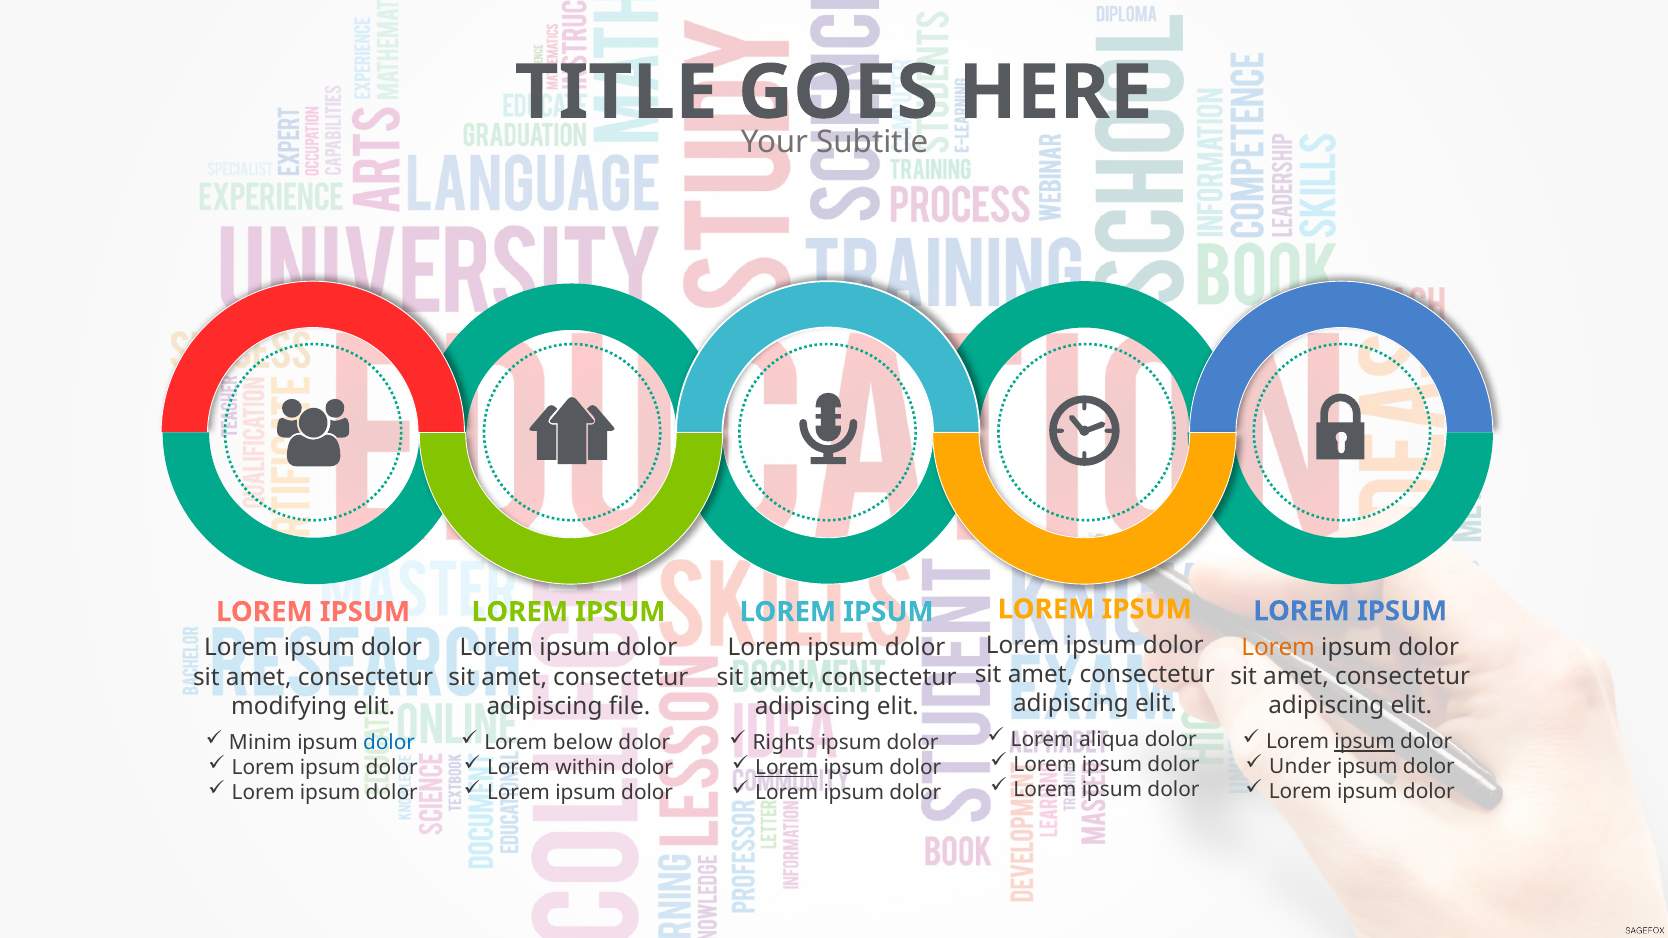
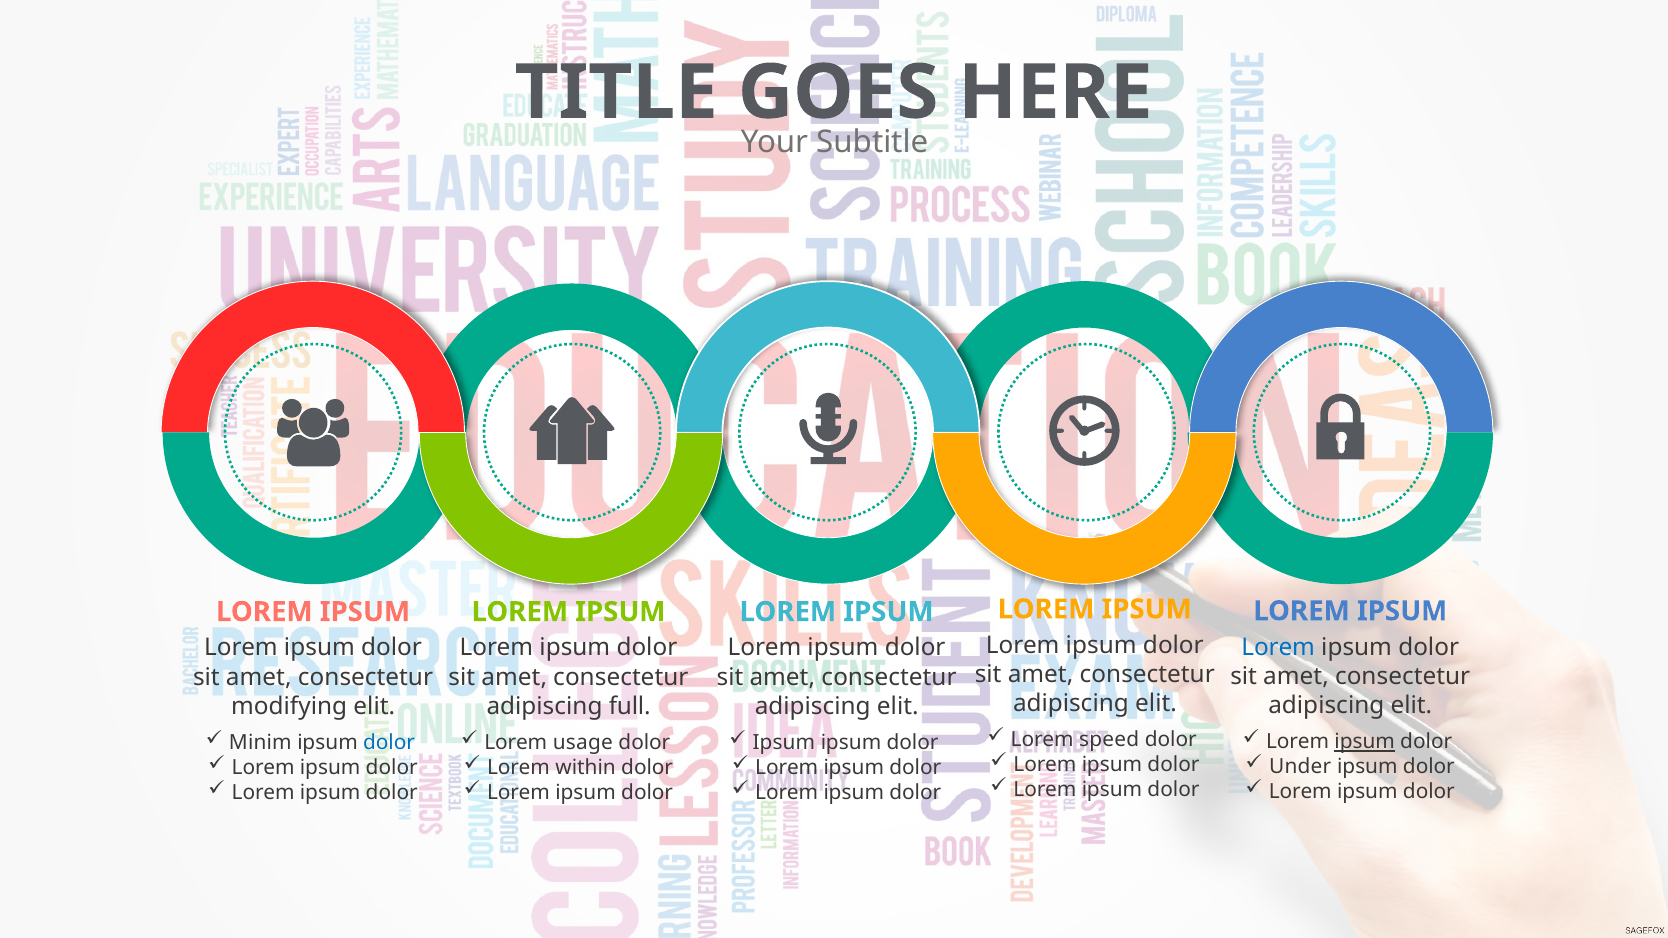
Lorem at (1278, 647) colour: orange -> blue
file: file -> full
aliqua: aliqua -> speed
below: below -> usage
Rights at (784, 743): Rights -> Ipsum
Lorem at (787, 768) underline: present -> none
